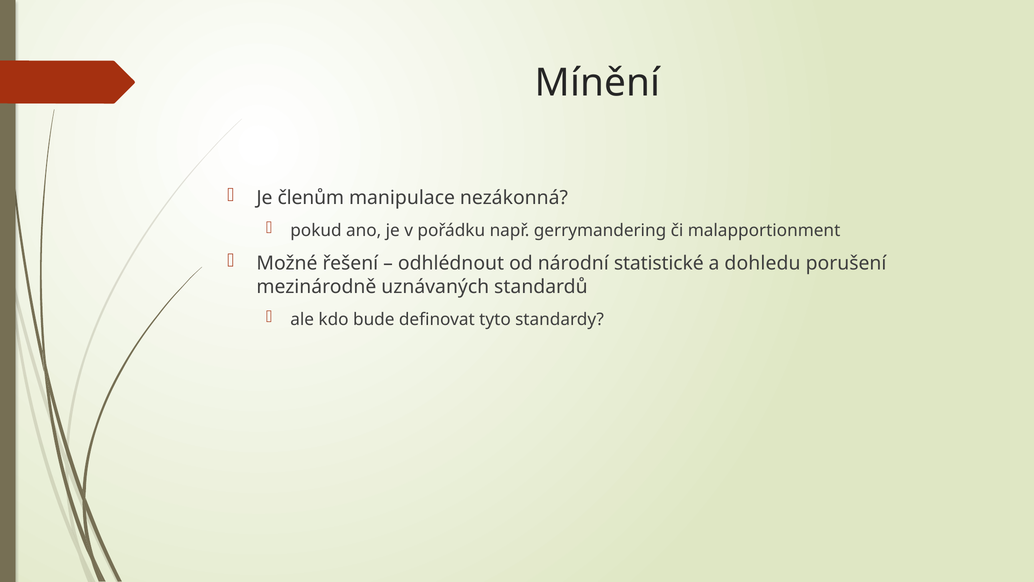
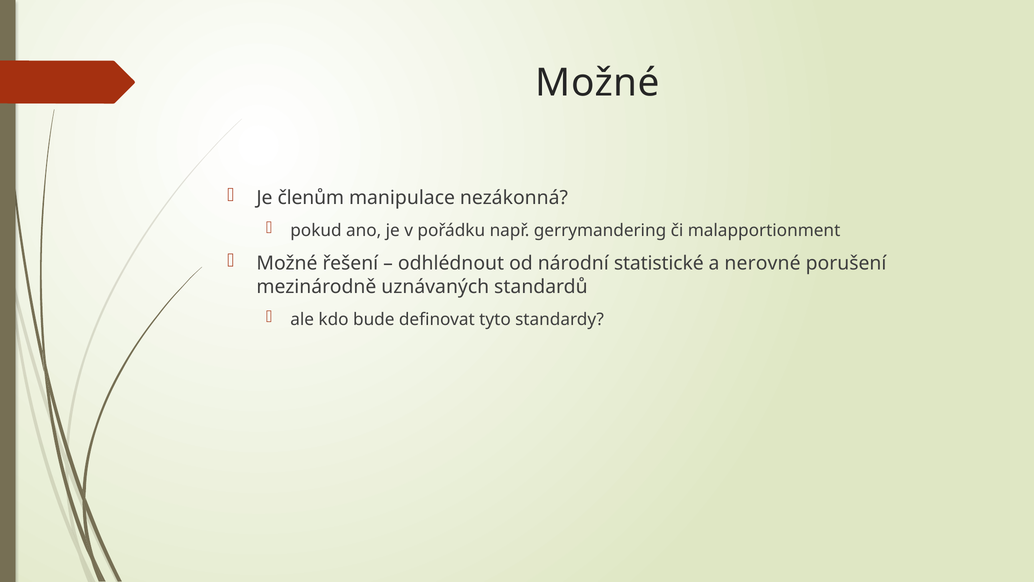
Mínění at (598, 83): Mínění -> Možné
dohledu: dohledu -> nerovné
